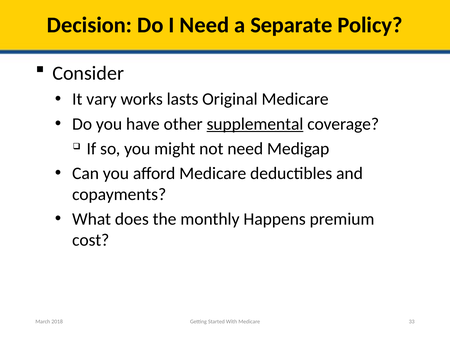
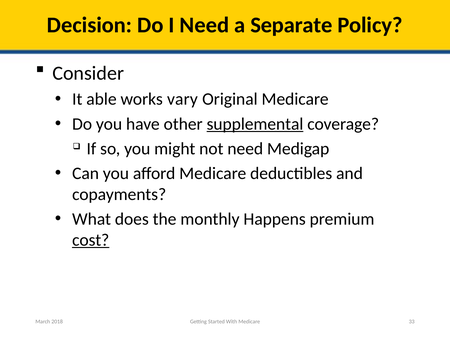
vary: vary -> able
lasts: lasts -> vary
cost underline: none -> present
